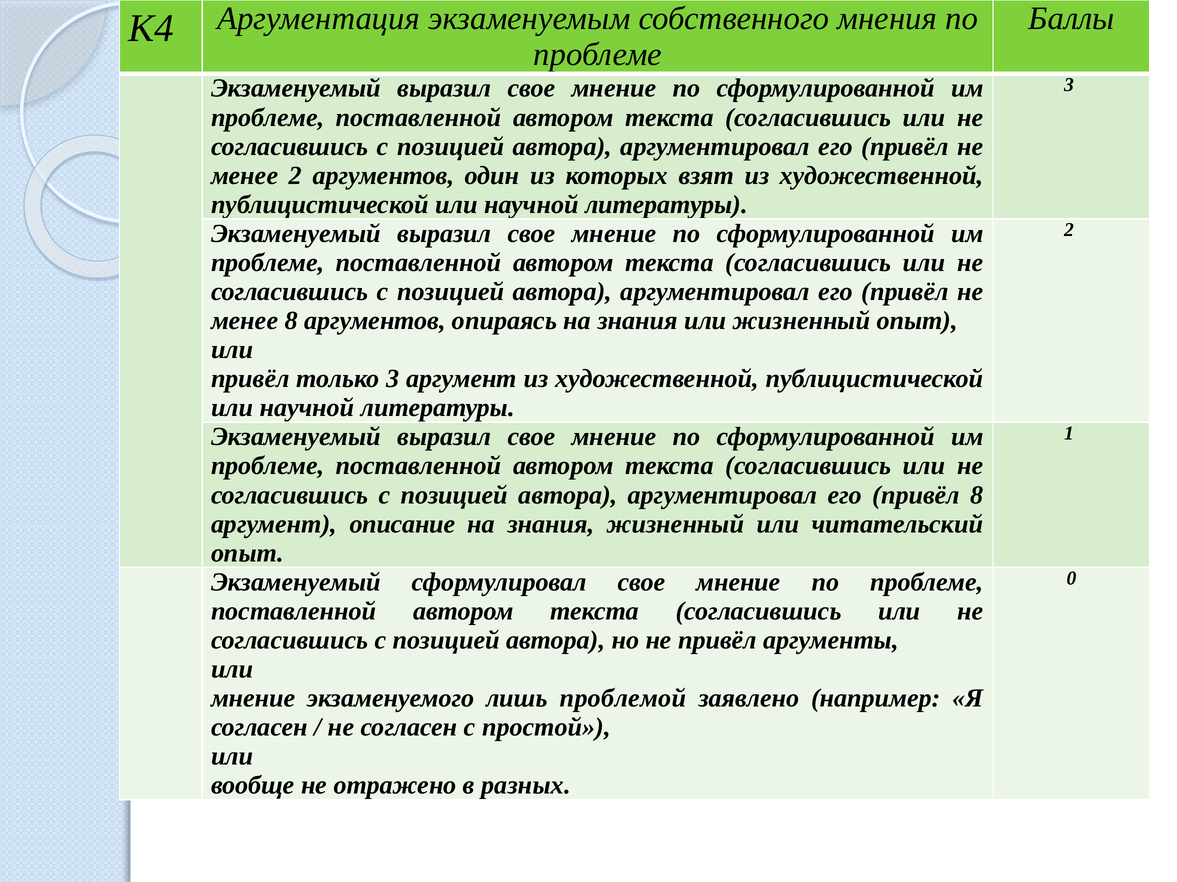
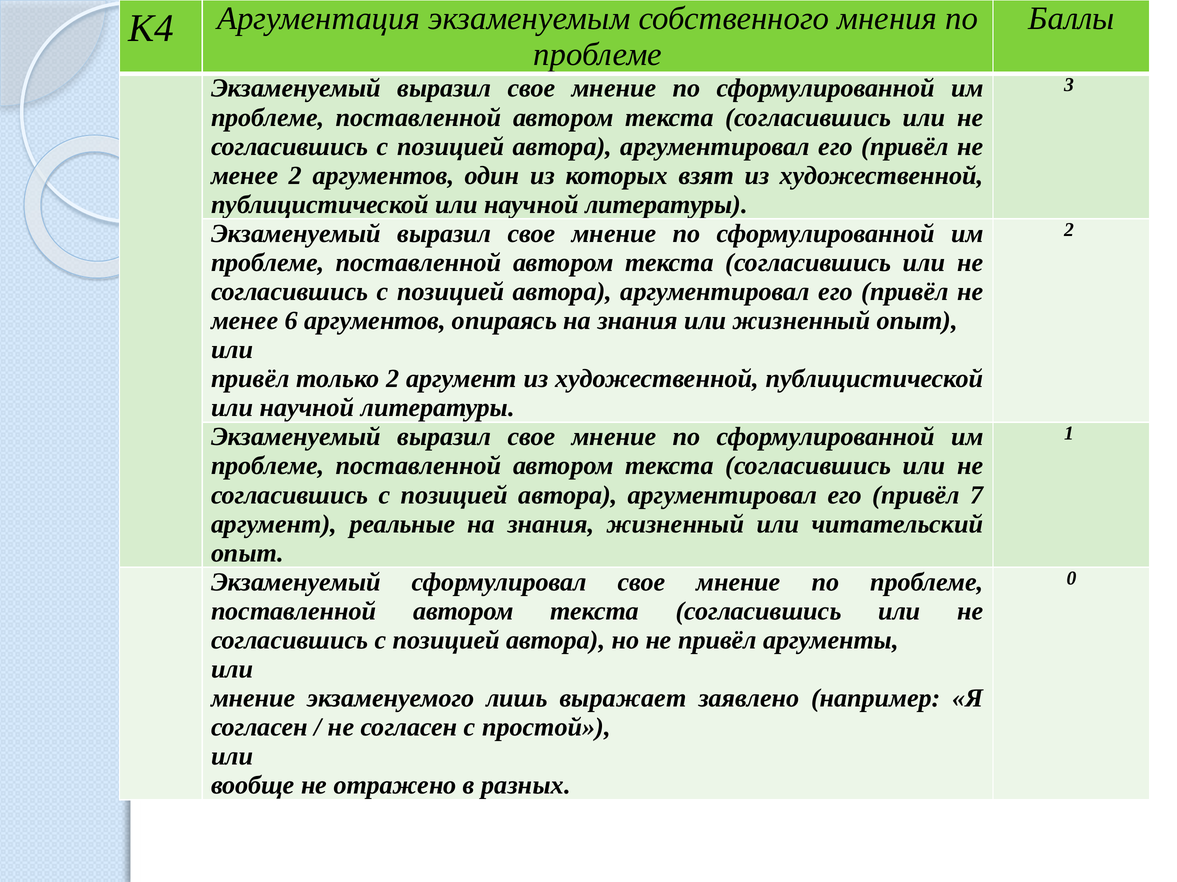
менее 8: 8 -> 6
только 3: 3 -> 2
привёл 8: 8 -> 7
описание: описание -> реальные
проблемой: проблемой -> выражает
